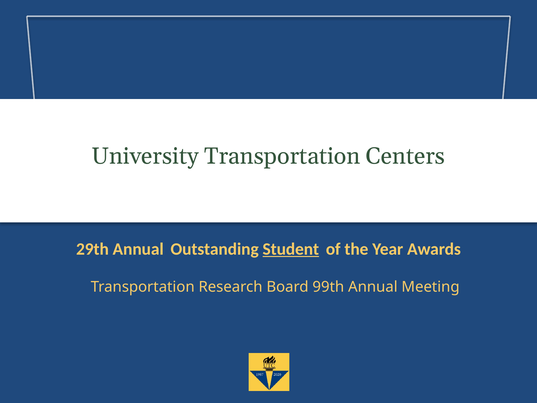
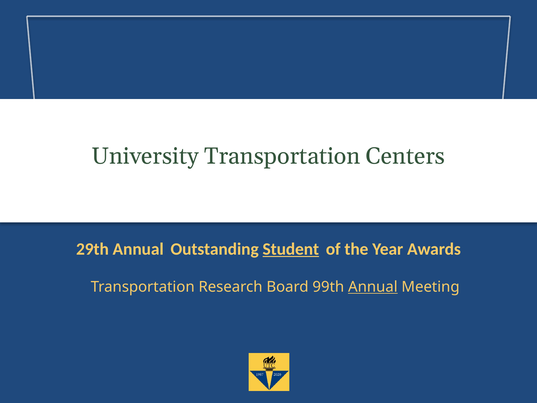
Annual at (373, 287) underline: none -> present
